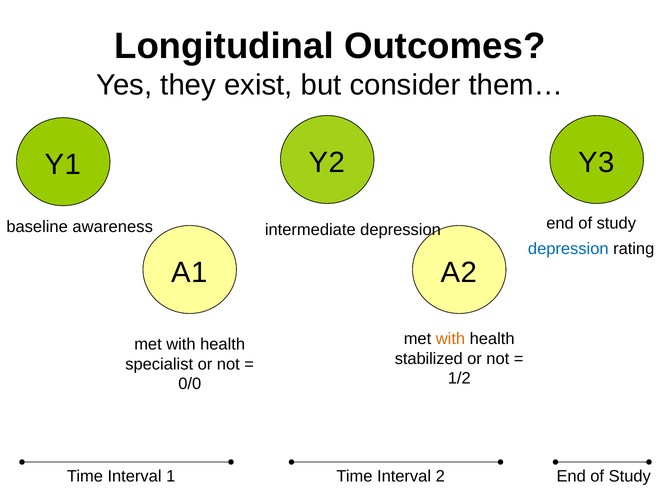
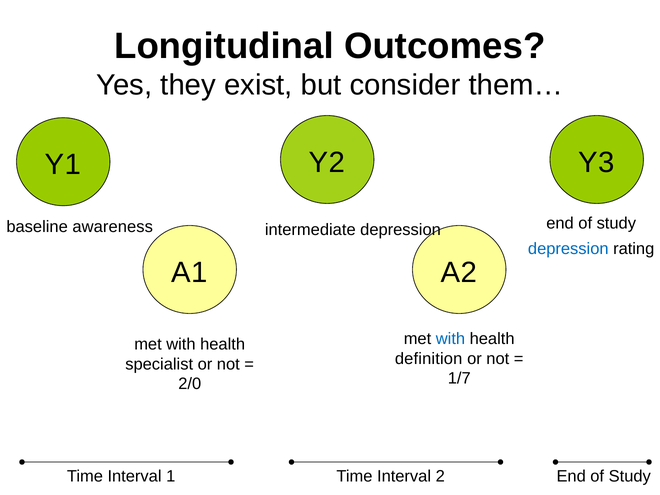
with at (450, 339) colour: orange -> blue
stabilized: stabilized -> definition
1/2: 1/2 -> 1/7
0/0: 0/0 -> 2/0
